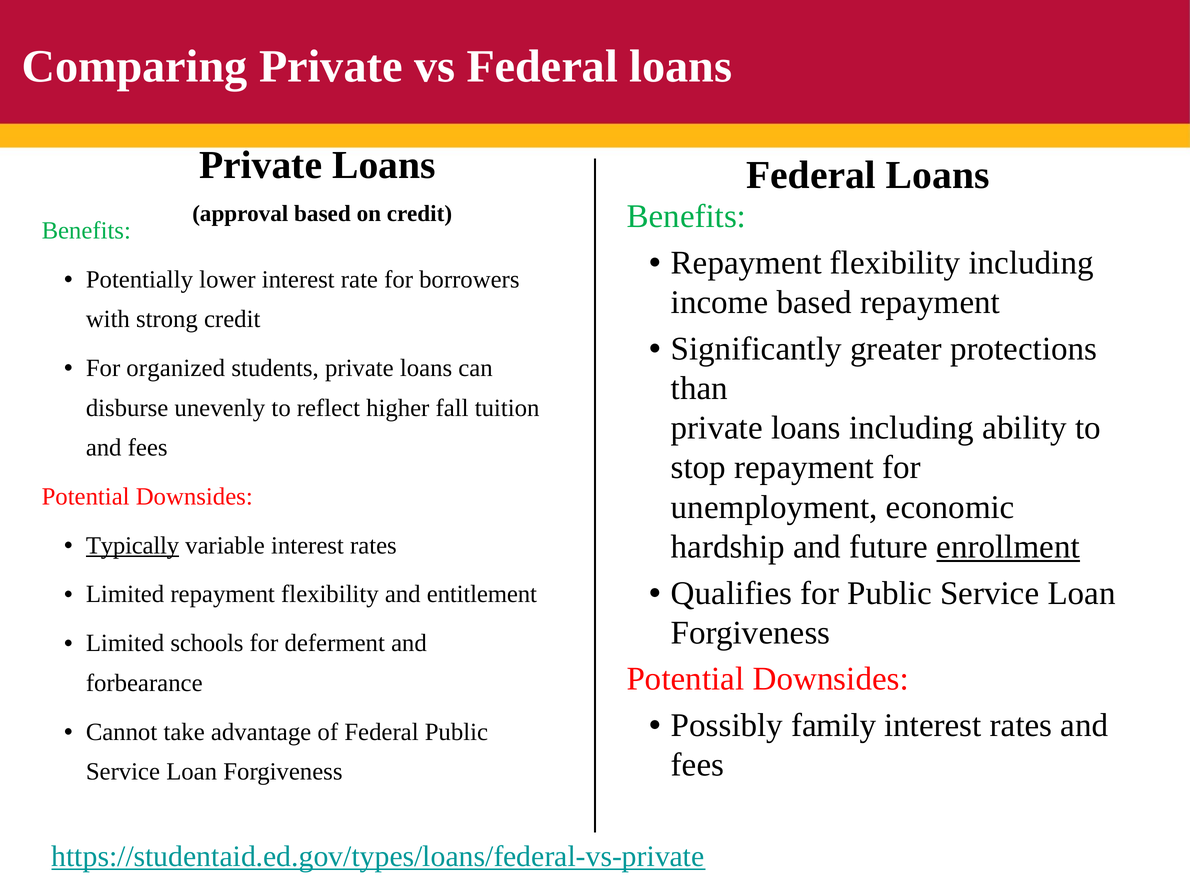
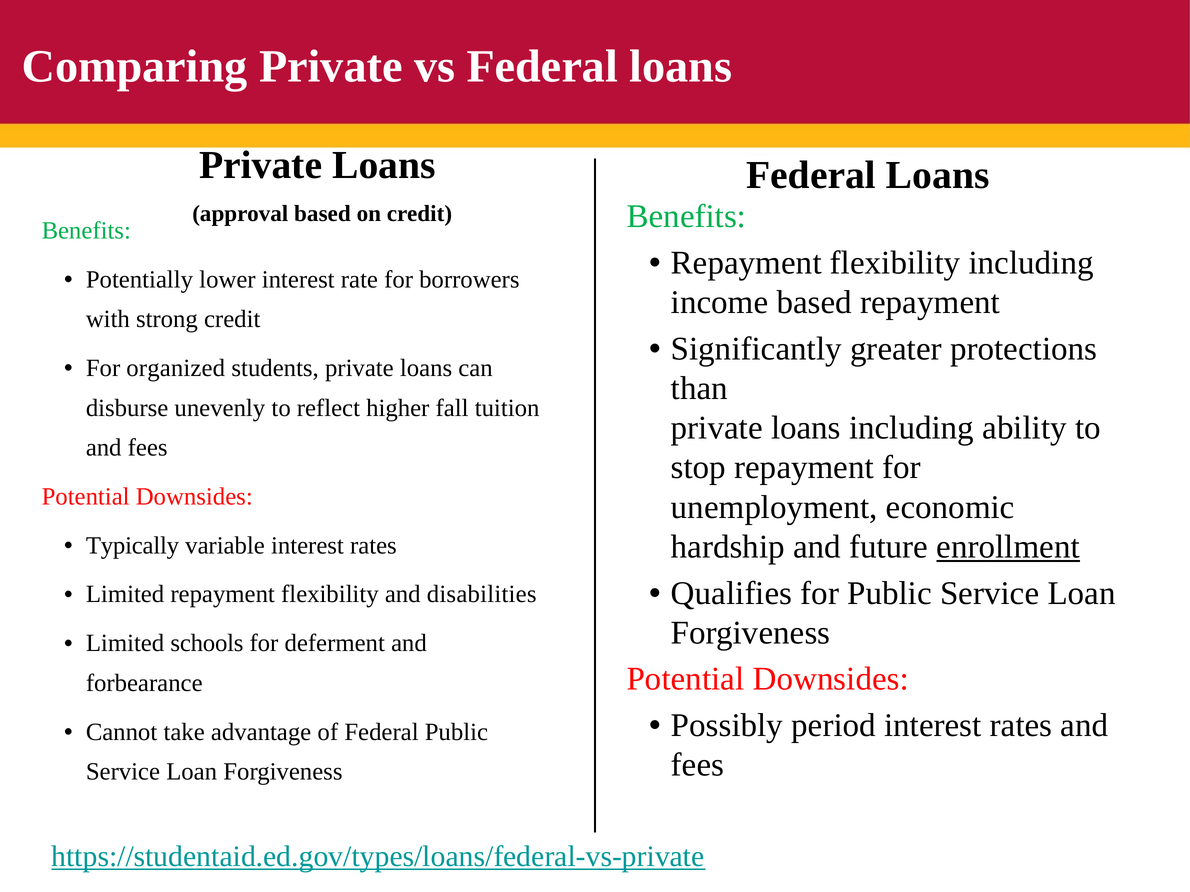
Typically underline: present -> none
entitlement: entitlement -> disabilities
family: family -> period
